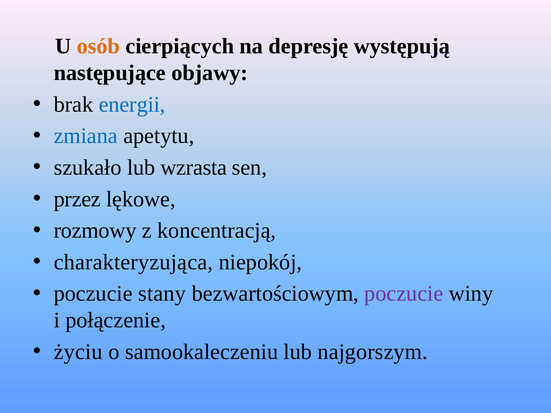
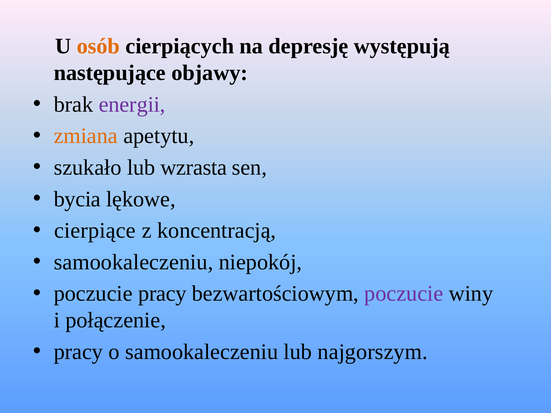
energii colour: blue -> purple
zmiana colour: blue -> orange
przez: przez -> bycia
rozmowy: rozmowy -> cierpiące
charakteryzująca at (133, 262): charakteryzująca -> samookaleczeniu
poczucie stany: stany -> pracy
życiu at (78, 352): życiu -> pracy
